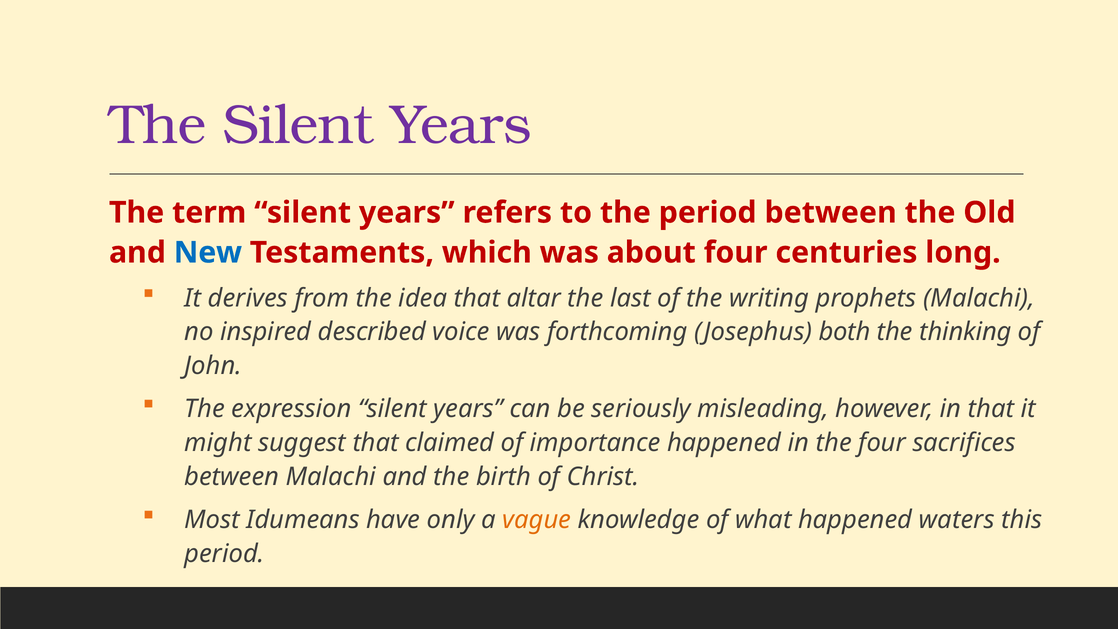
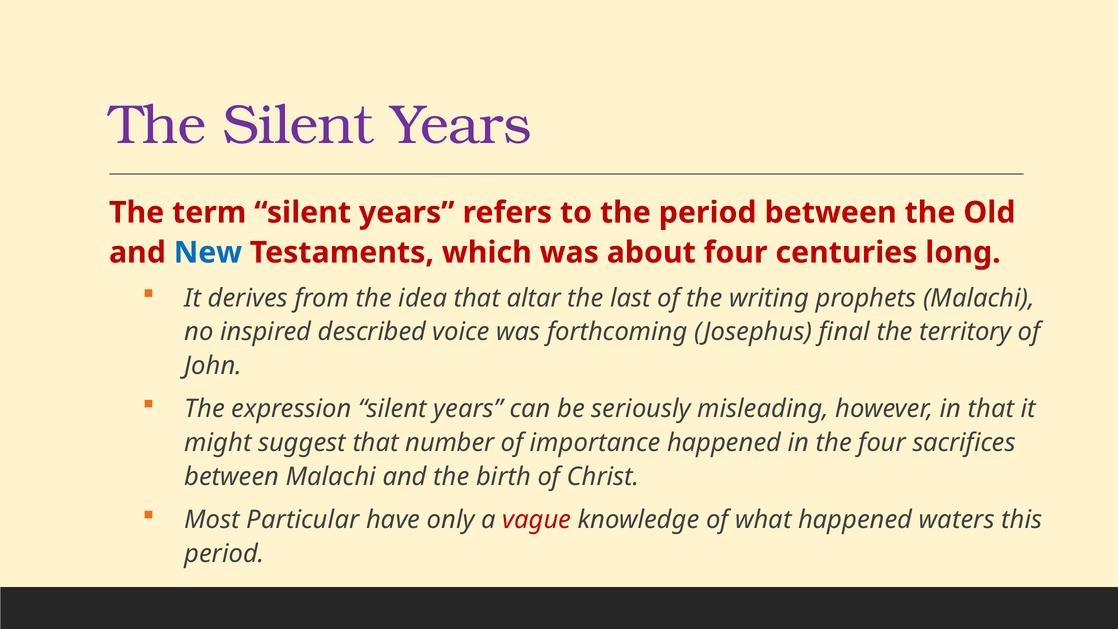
both: both -> final
thinking: thinking -> territory
claimed: claimed -> number
Idumeans: Idumeans -> Particular
vague colour: orange -> red
